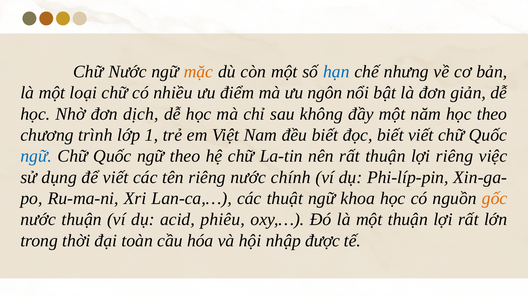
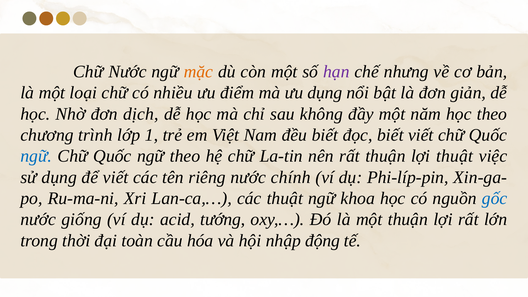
hạn colour: blue -> purple
ưu ngôn: ngôn -> dụng
lợi riêng: riêng -> thuật
gốc colour: orange -> blue
nước thuận: thuận -> giống
phiêu: phiêu -> tướng
được: được -> động
